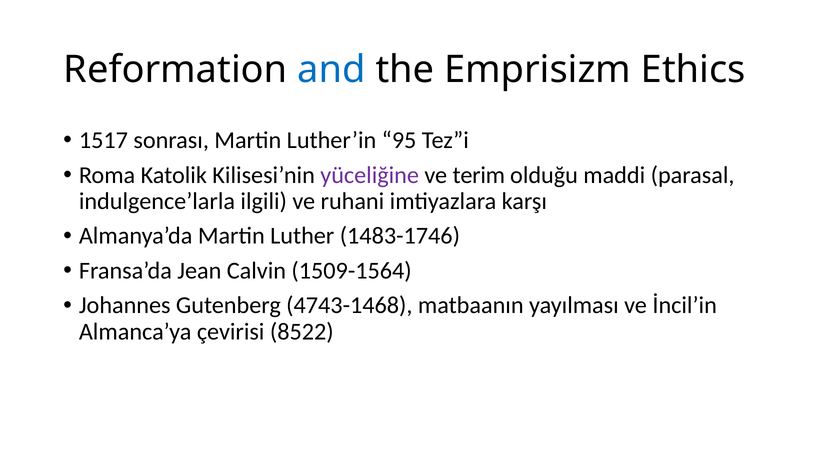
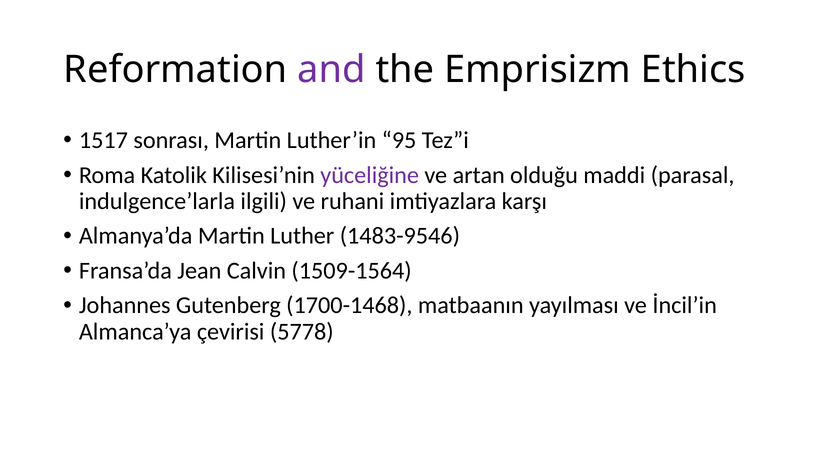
and colour: blue -> purple
terim: terim -> artan
1483-1746: 1483-1746 -> 1483-9546
4743-1468: 4743-1468 -> 1700-1468
8522: 8522 -> 5778
